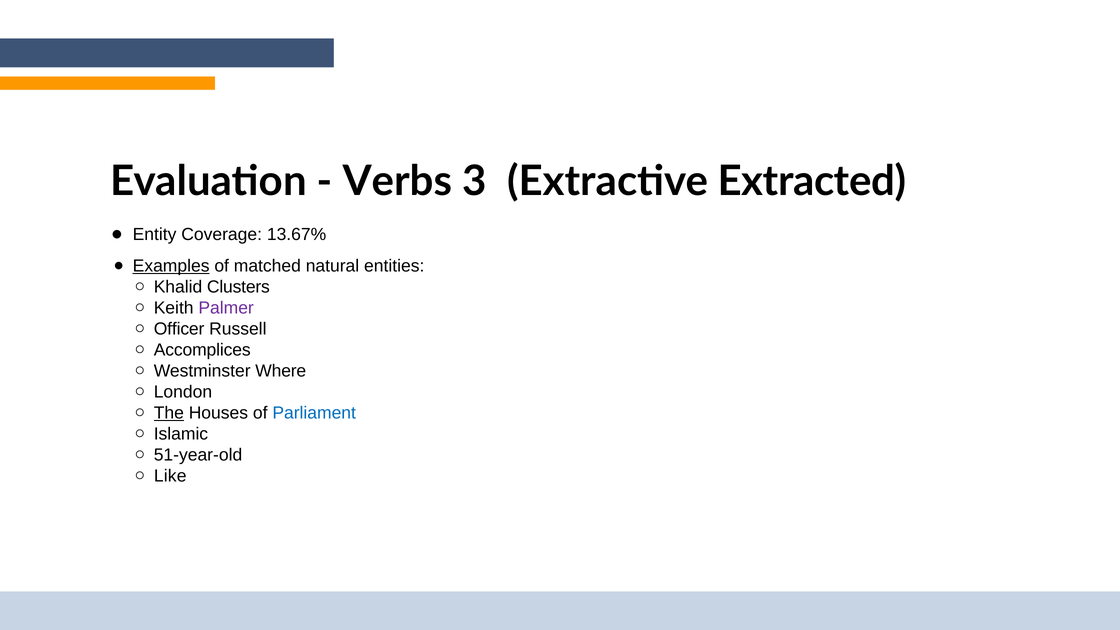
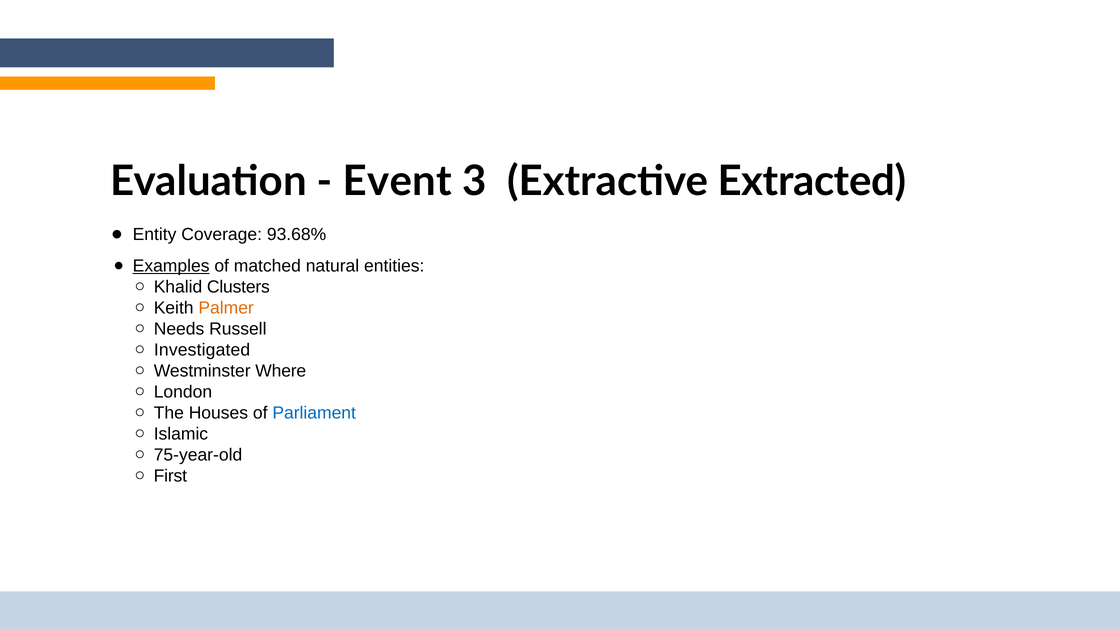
Verbs: Verbs -> Event
13.67%: 13.67% -> 93.68%
Palmer colour: purple -> orange
Officer: Officer -> Needs
Accomplices: Accomplices -> Investigated
The underline: present -> none
51-year-old: 51-year-old -> 75-year-old
Like: Like -> First
